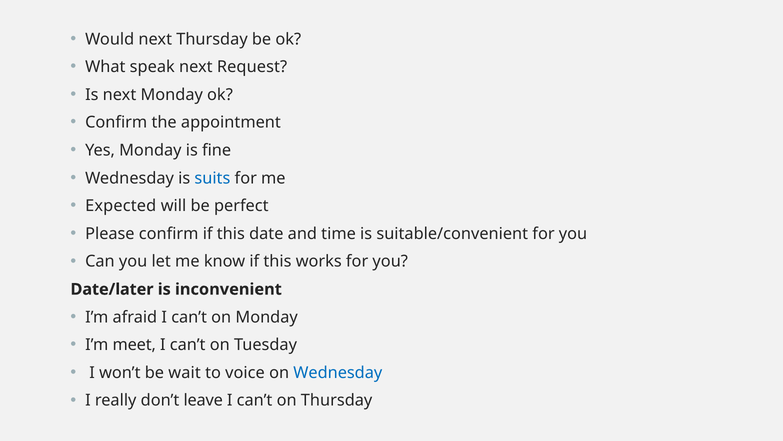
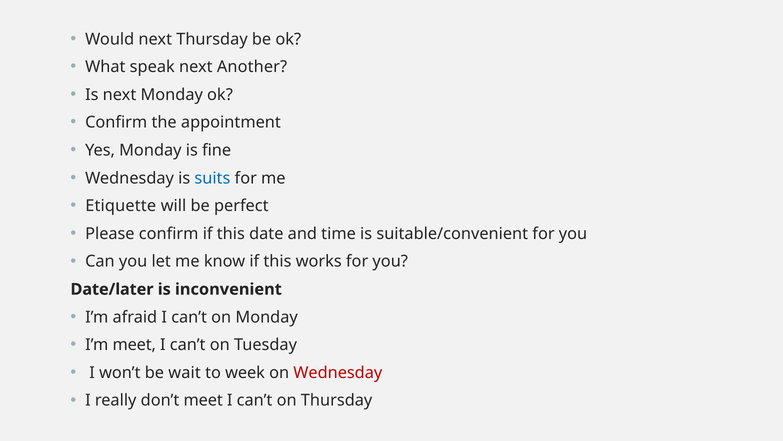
Request: Request -> Another
Expected: Expected -> Etiquette
voice: voice -> week
Wednesday at (338, 372) colour: blue -> red
don’t leave: leave -> meet
